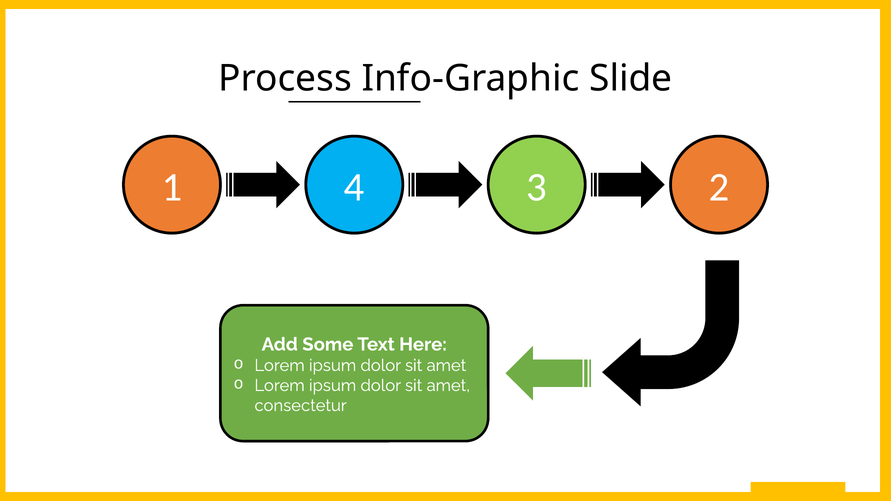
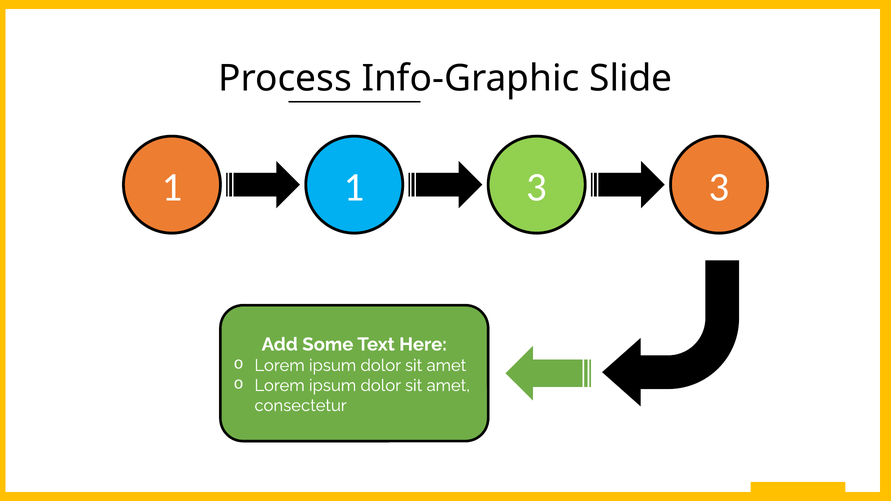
1 4: 4 -> 1
3 2: 2 -> 3
